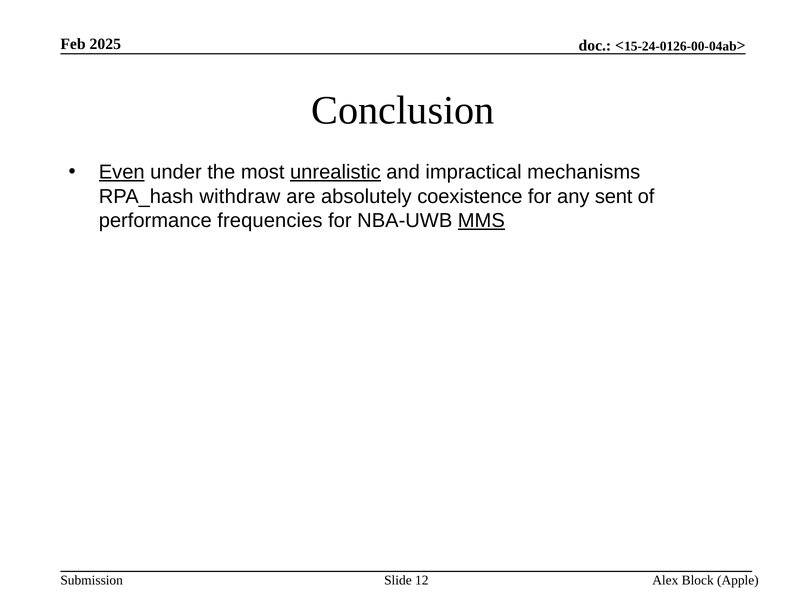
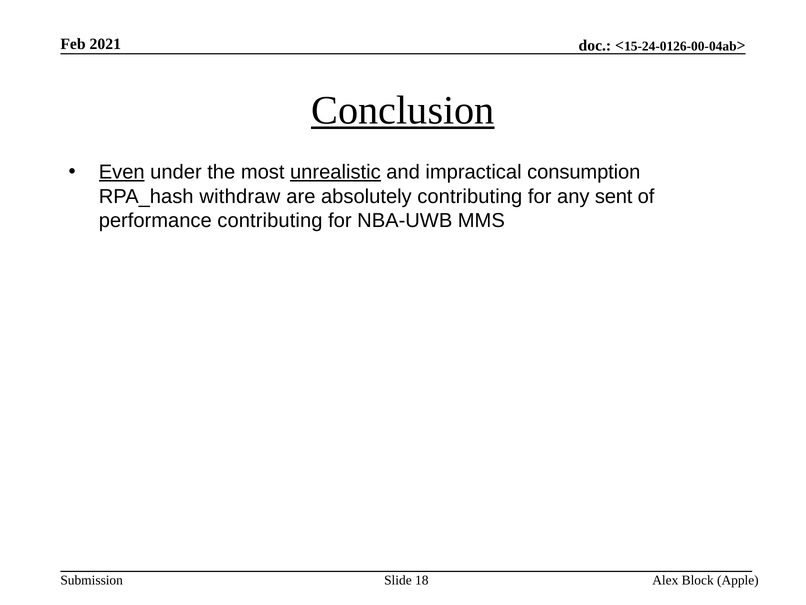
2025: 2025 -> 2021
Conclusion underline: none -> present
mechanisms: mechanisms -> consumption
absolutely coexistence: coexistence -> contributing
performance frequencies: frequencies -> contributing
MMS underline: present -> none
12: 12 -> 18
